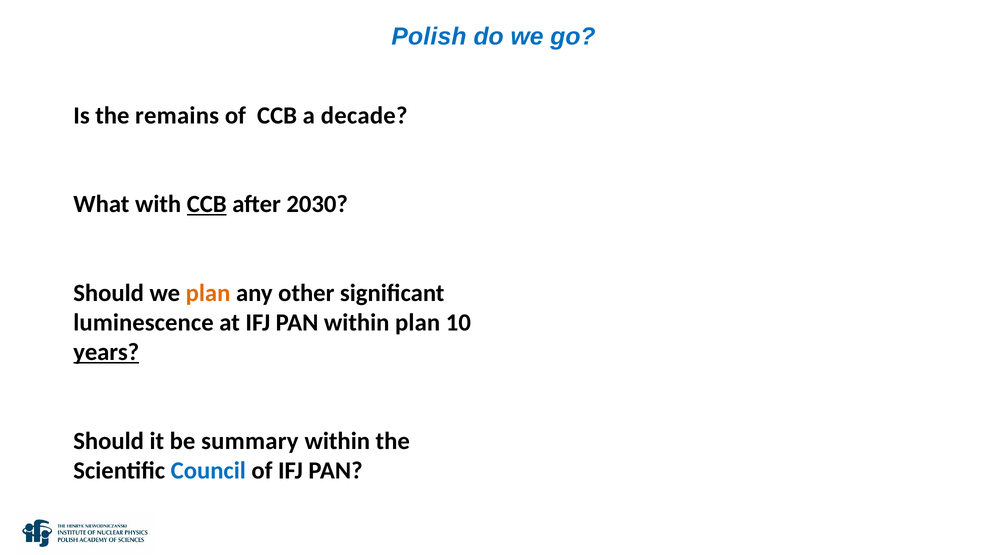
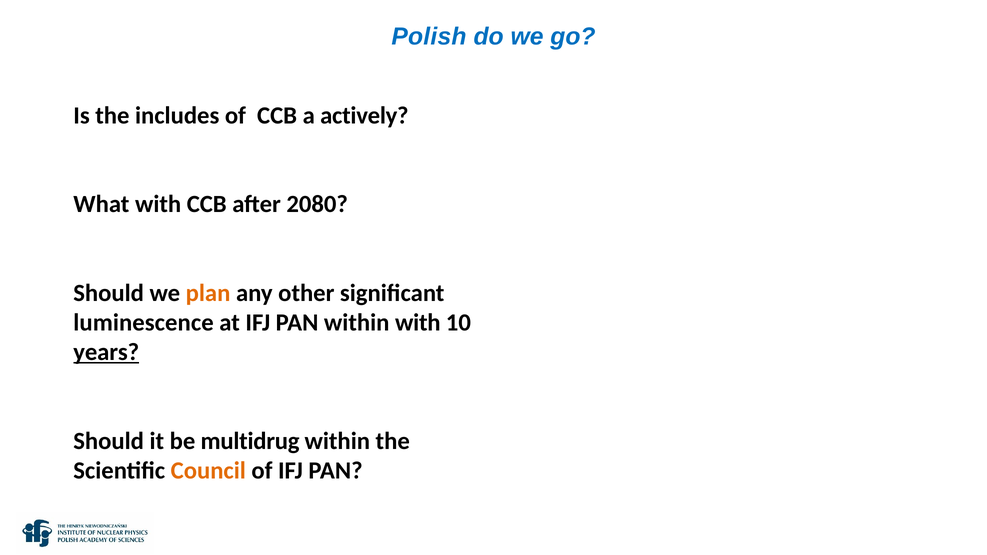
remains: remains -> includes
decade: decade -> actively
CCB at (207, 204) underline: present -> none
2030: 2030 -> 2080
within plan: plan -> with
summary: summary -> multidrug
Council colour: blue -> orange
